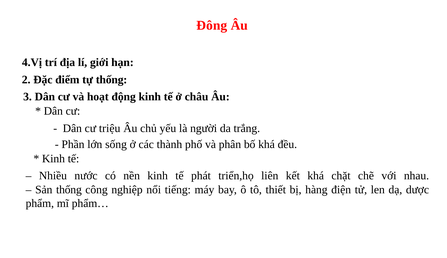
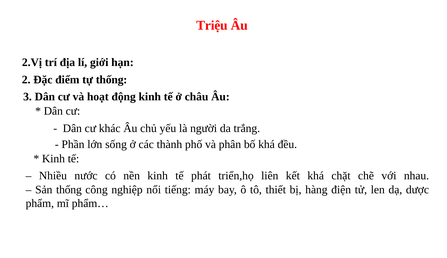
Đông: Đông -> Triệu
4.Vị: 4.Vị -> 2.Vị
triệu: triệu -> khác
